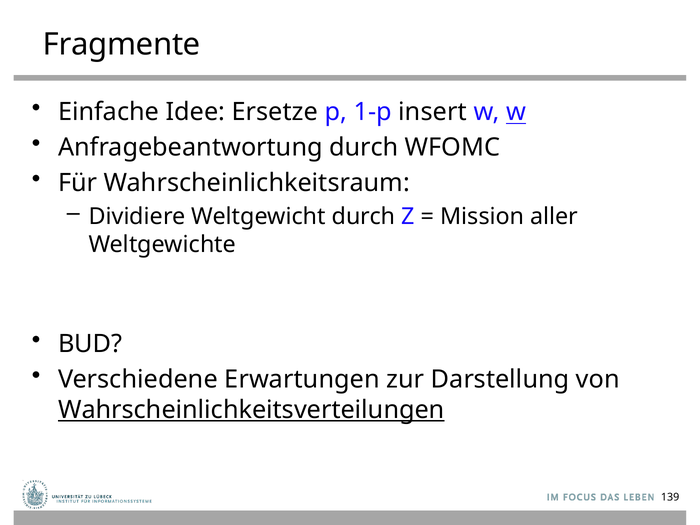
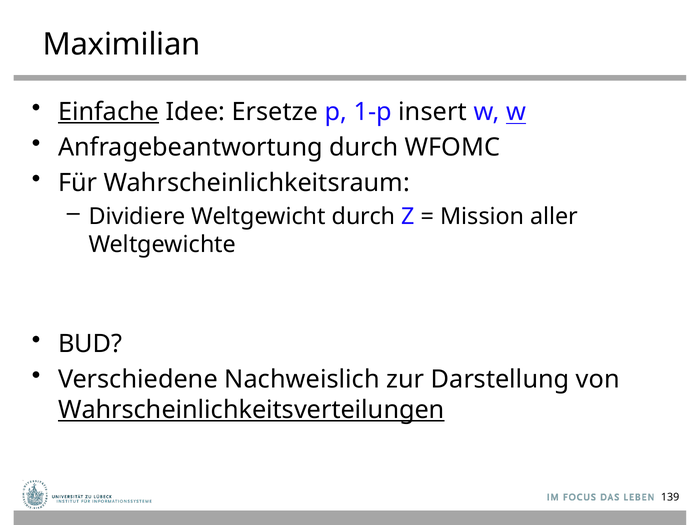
Fragmente: Fragmente -> Maximilian
Einfache underline: none -> present
Erwartungen: Erwartungen -> Nachweislich
